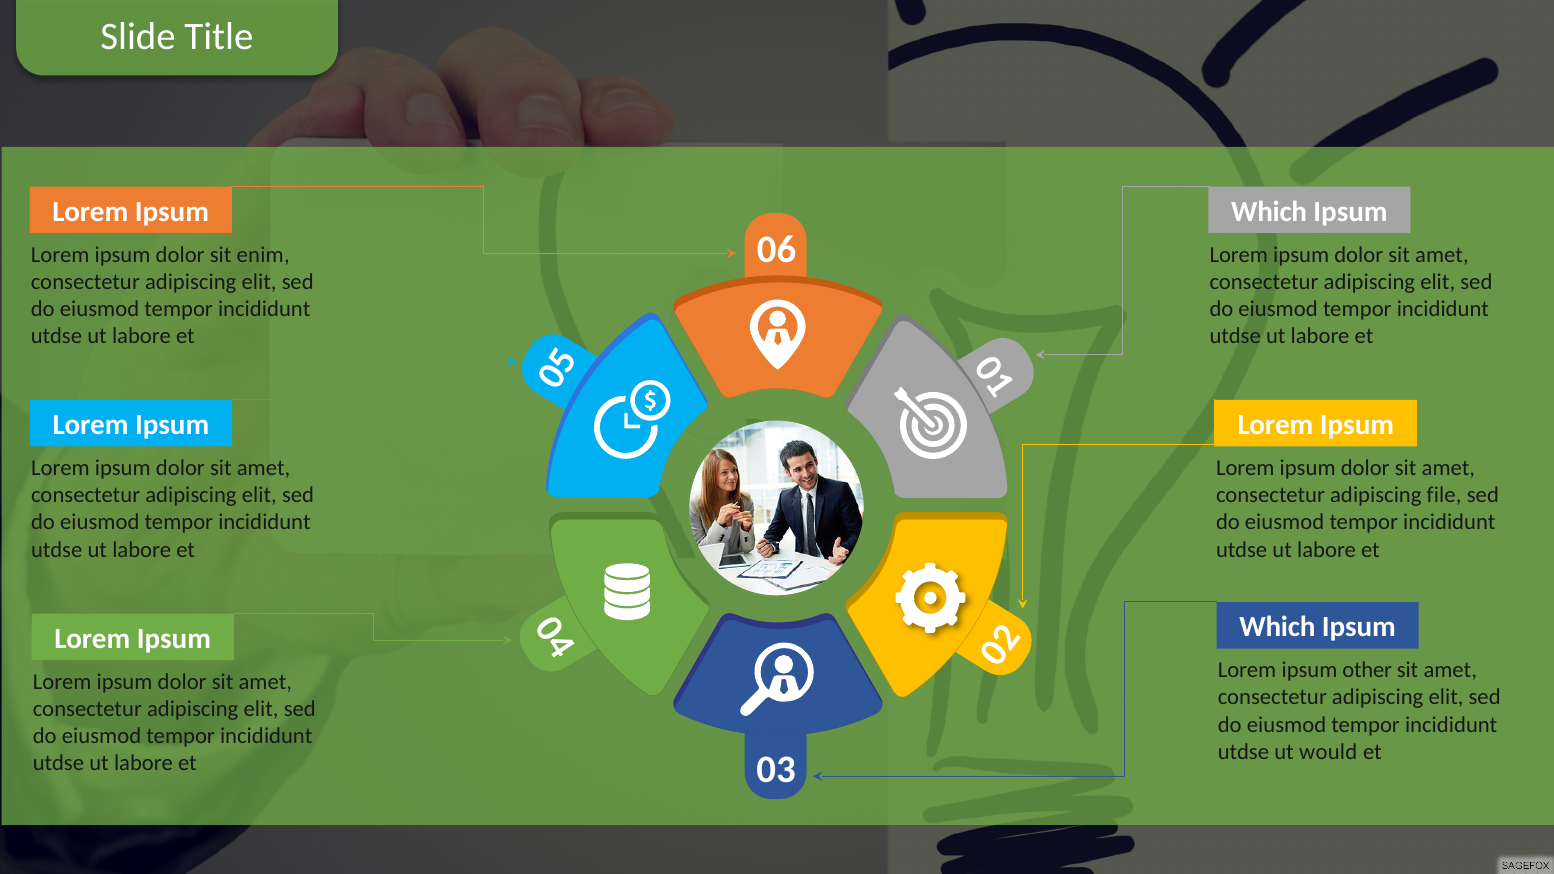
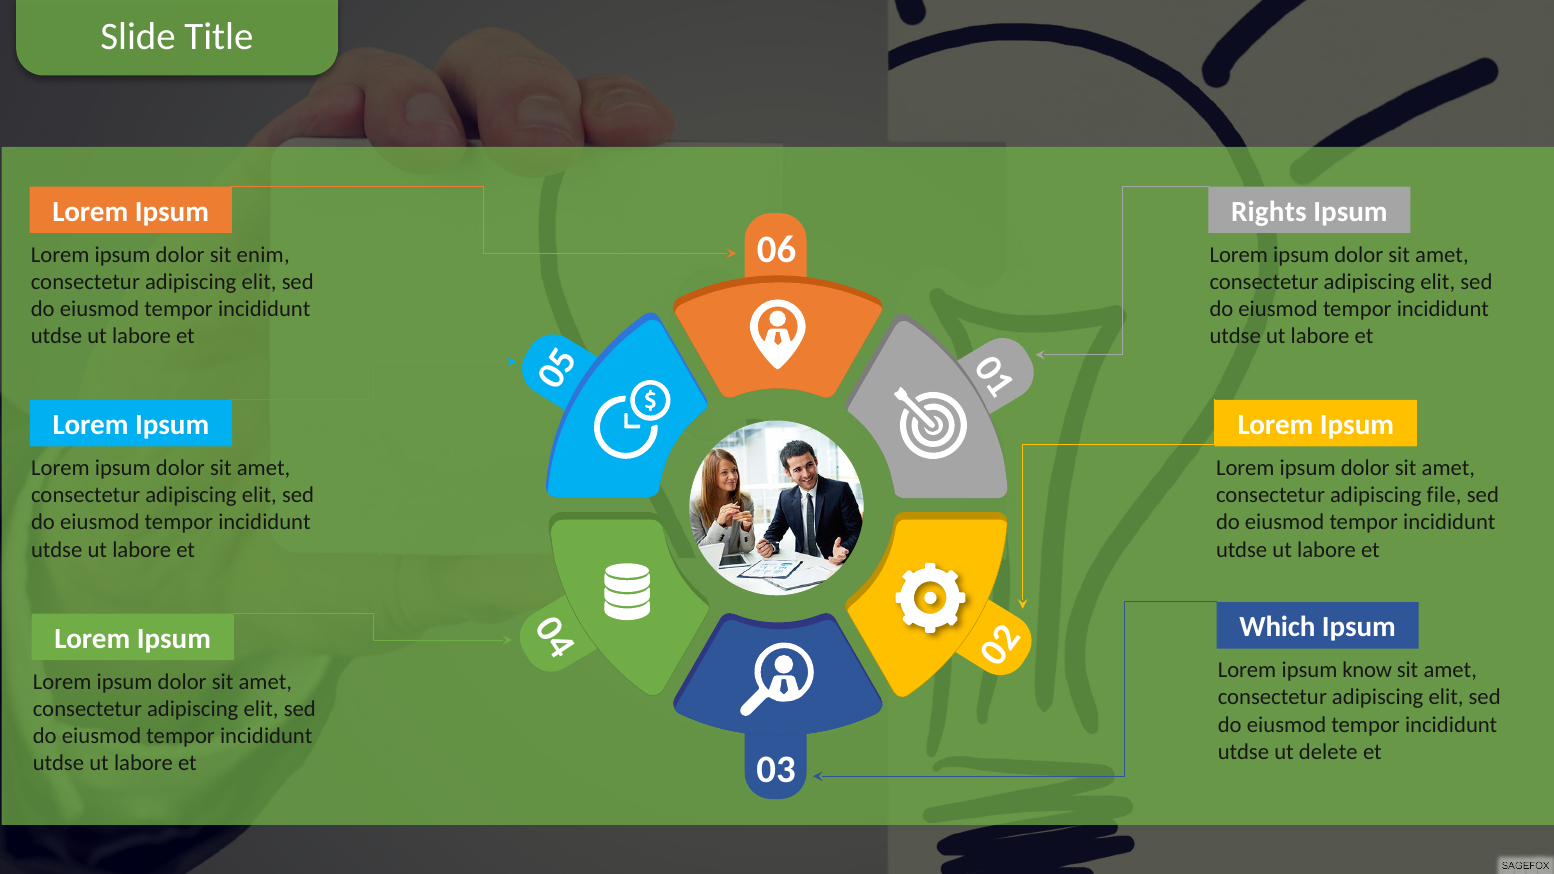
Which at (1269, 212): Which -> Rights
other: other -> know
would: would -> delete
